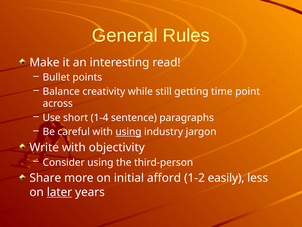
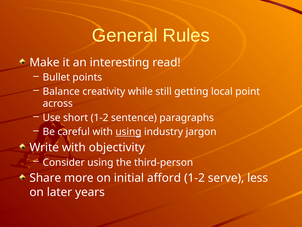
time: time -> local
short 1-4: 1-4 -> 1-2
easily: easily -> serve
later underline: present -> none
